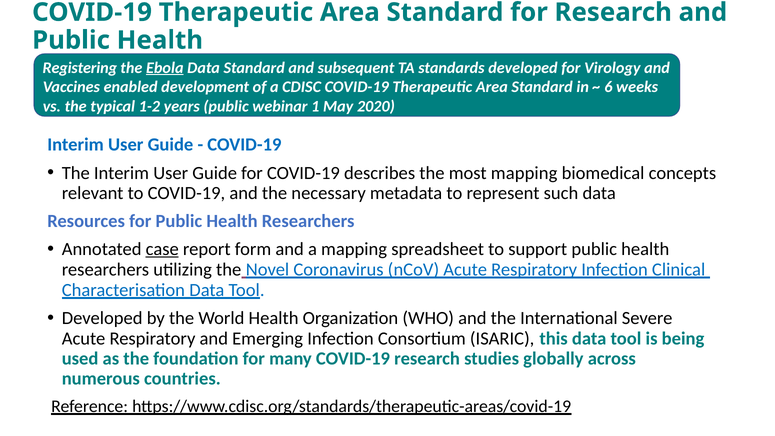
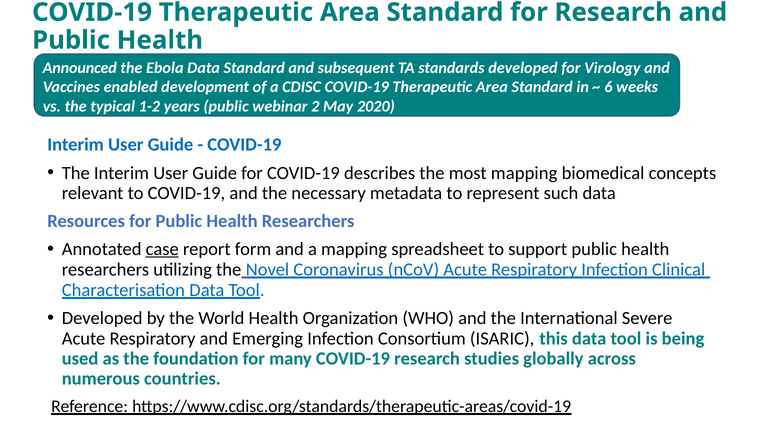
Registering: Registering -> Announced
Ebola underline: present -> none
1: 1 -> 2
